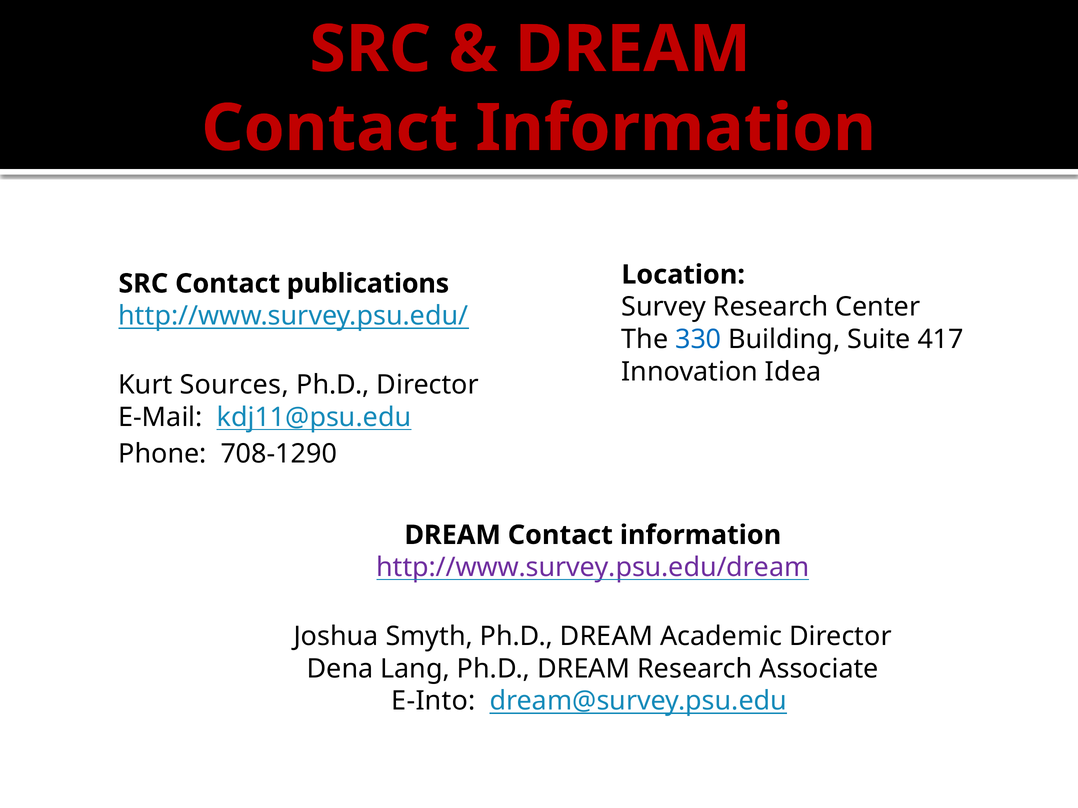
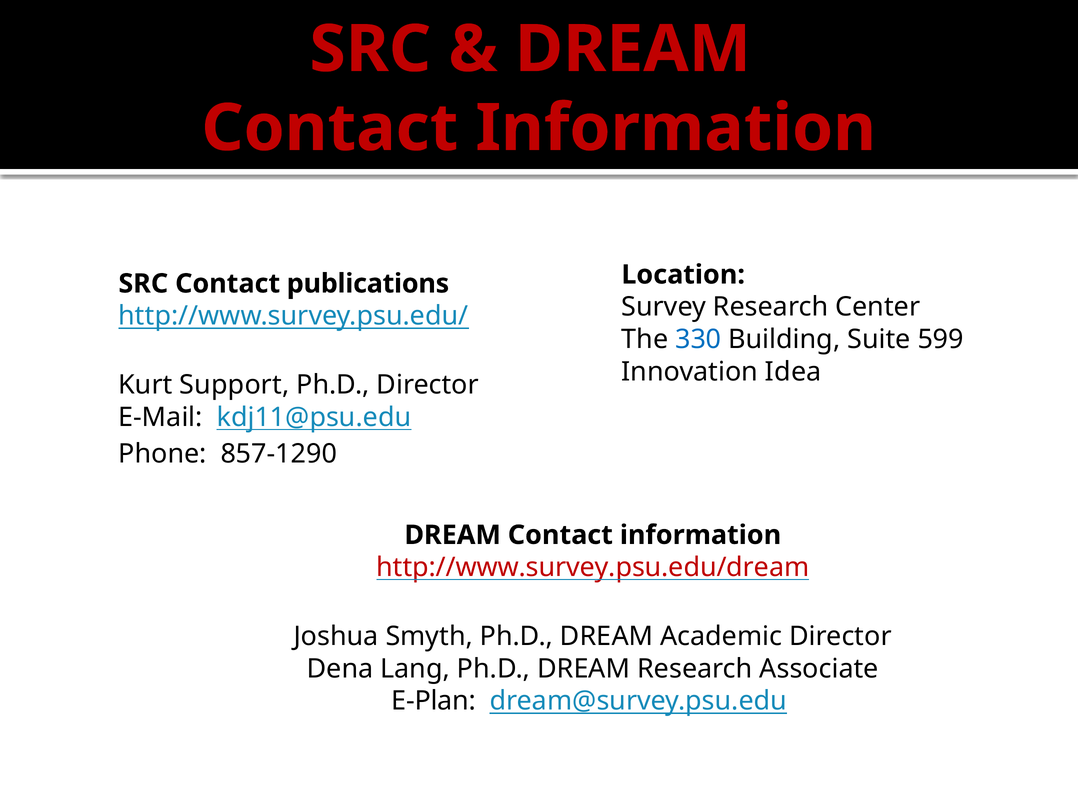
417: 417 -> 599
Sources: Sources -> Support
708-1290: 708-1290 -> 857-1290
http://www.survey.psu.edu/dream colour: purple -> red
E-Into: E-Into -> E-Plan
